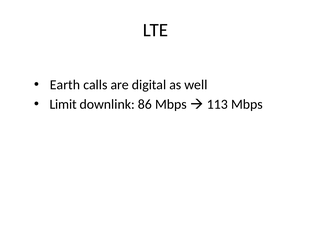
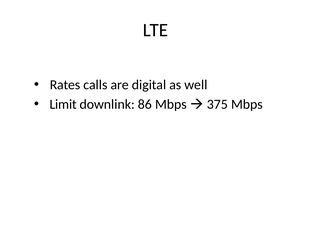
Earth: Earth -> Rates
113: 113 -> 375
